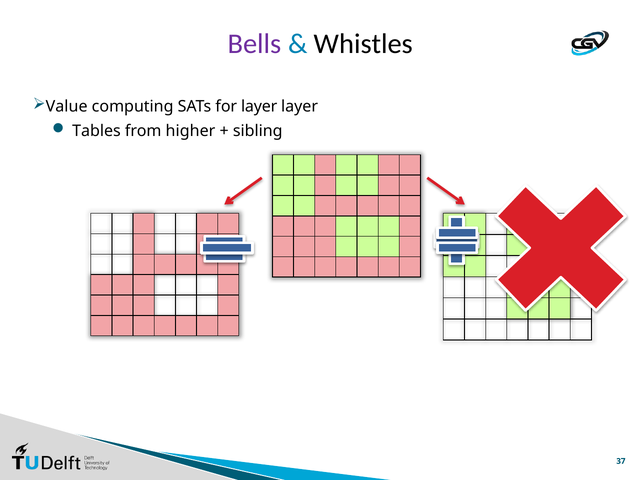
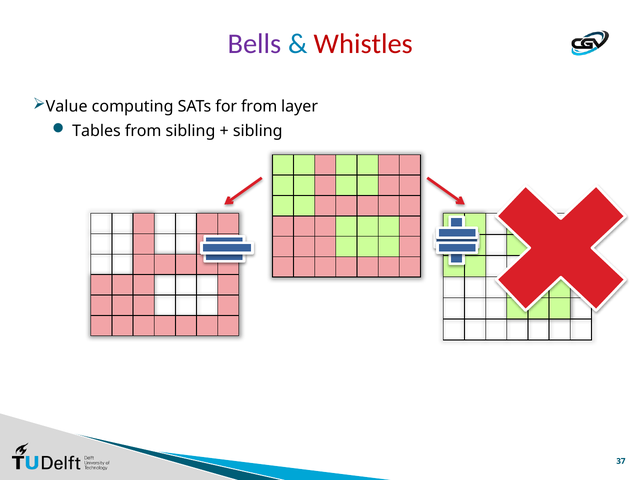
Whistles colour: black -> red
for layer: layer -> from
from higher: higher -> sibling
